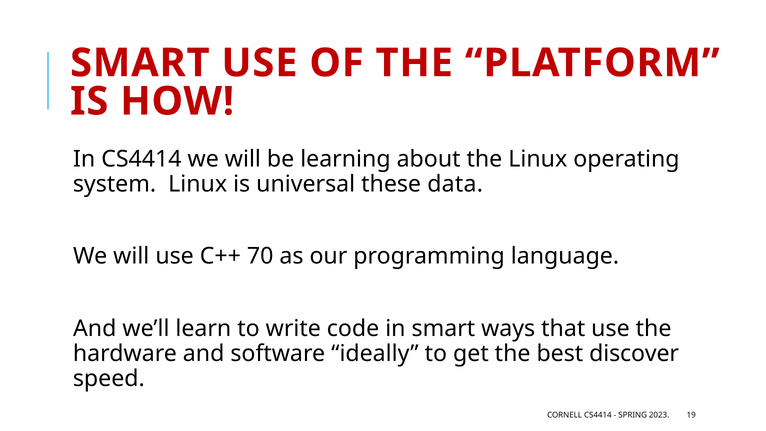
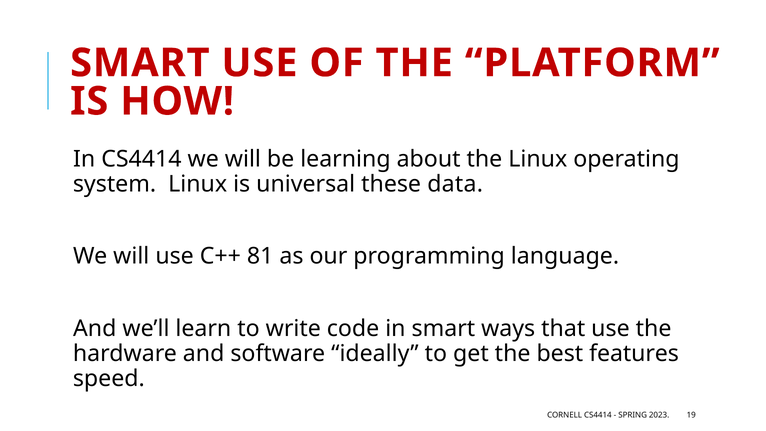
70: 70 -> 81
discover: discover -> features
